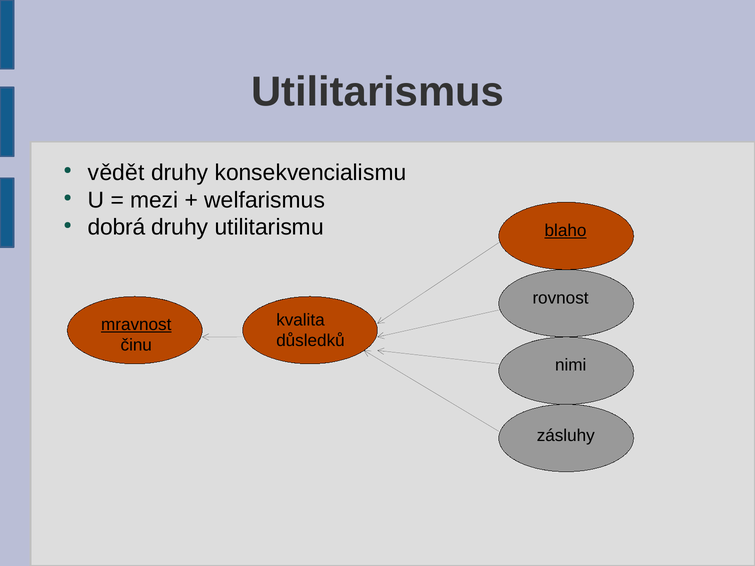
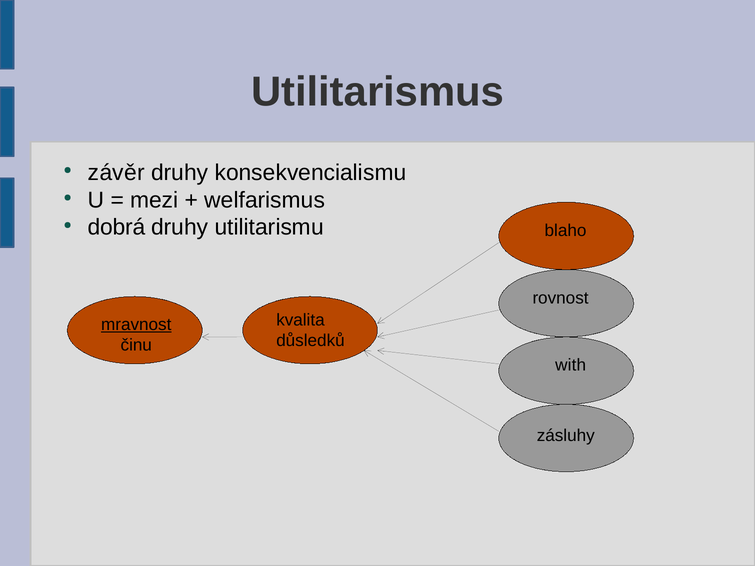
vědět: vědět -> závěr
blaho underline: present -> none
nimi: nimi -> with
